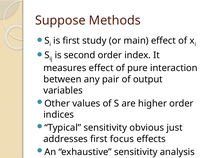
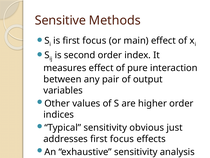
Suppose: Suppose -> Sensitive
is first study: study -> focus
